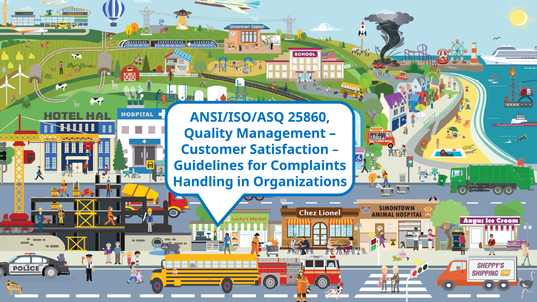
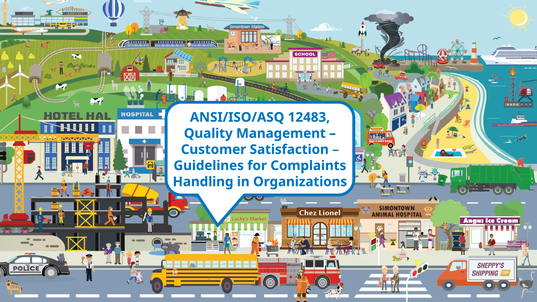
25860: 25860 -> 12483
